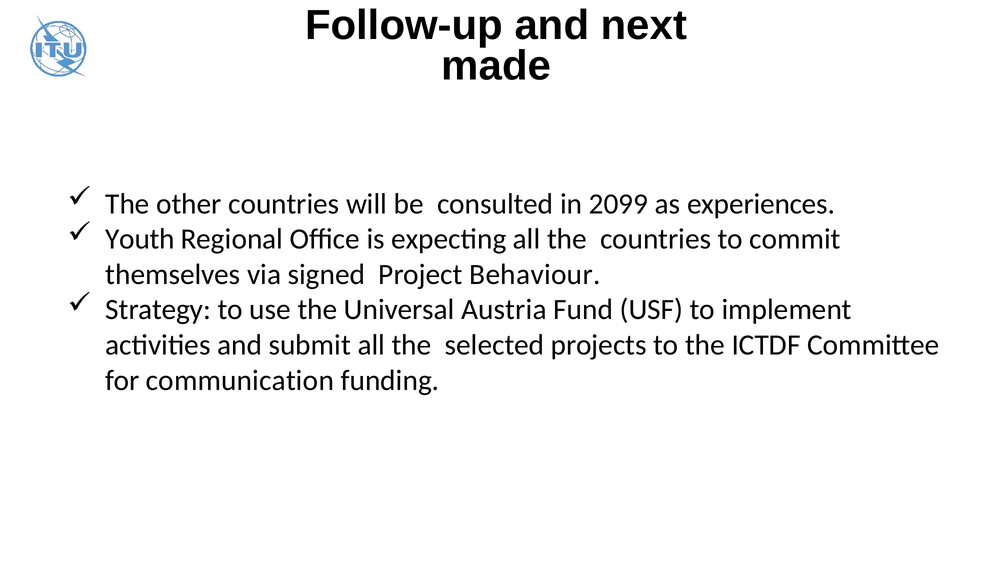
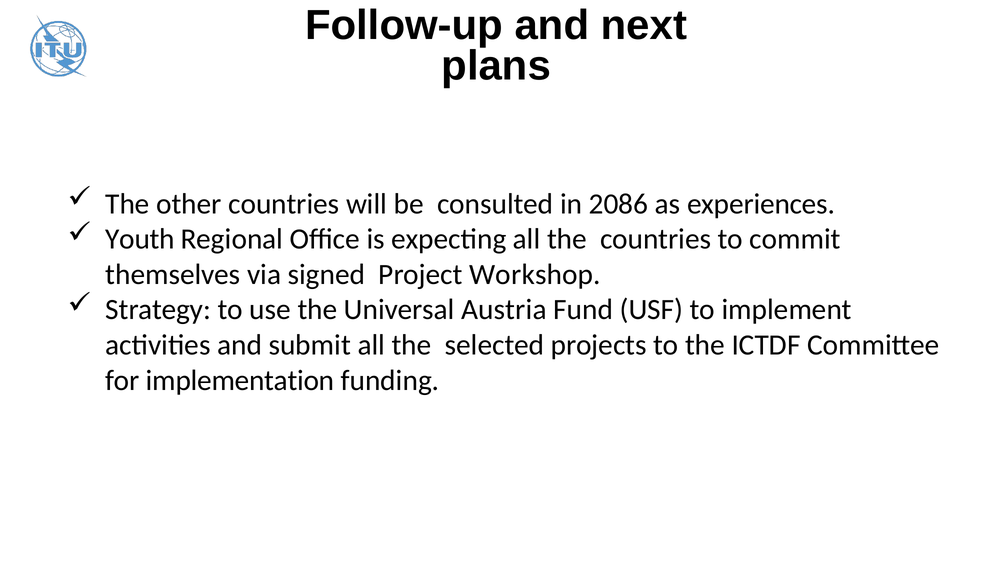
made: made -> plans
2099: 2099 -> 2086
Behaviour: Behaviour -> Workshop
communication: communication -> implementation
